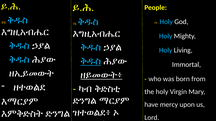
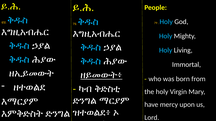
ቅዱስ at (91, 61) underline: present -> none
